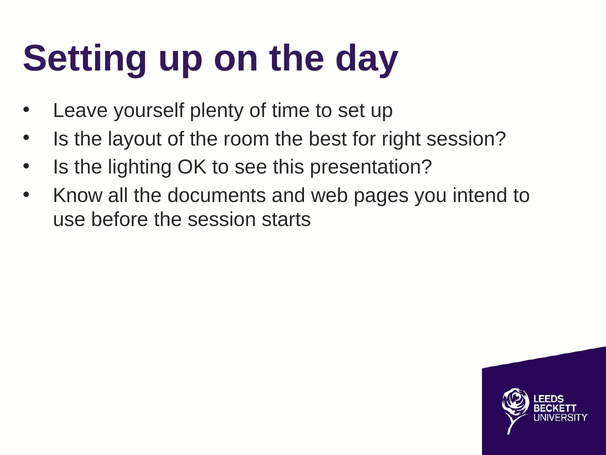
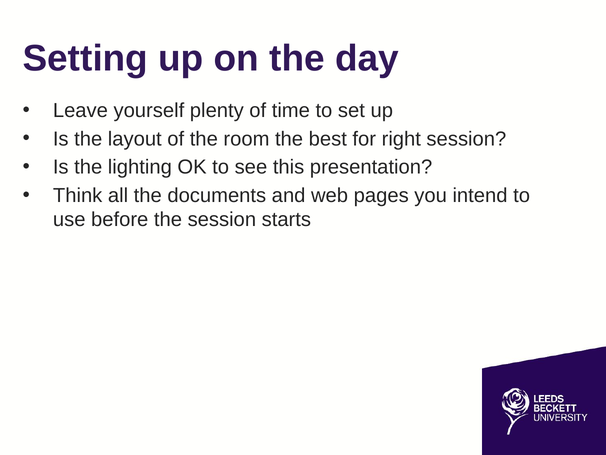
Know: Know -> Think
